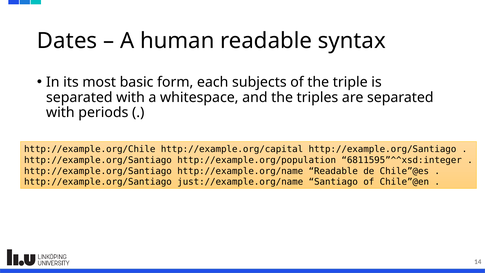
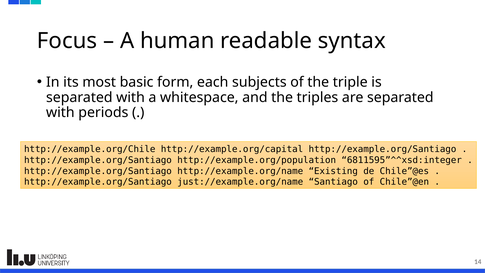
Dates: Dates -> Focus
http://example.org/name Readable: Readable -> Existing
